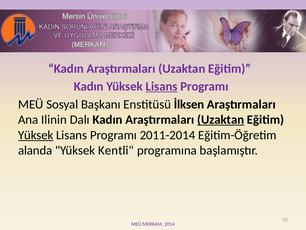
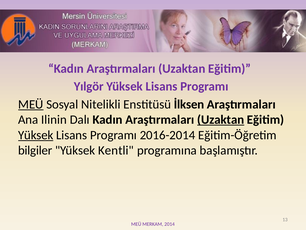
Kadın at (89, 86): Kadın -> Yılgör
Lisans at (162, 86) underline: present -> none
MEÜ at (31, 104) underline: none -> present
Başkanı: Başkanı -> Nitelikli
2011-2014: 2011-2014 -> 2016-2014
alanda: alanda -> bilgiler
